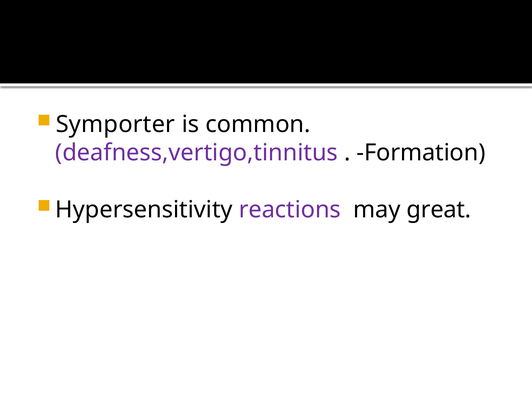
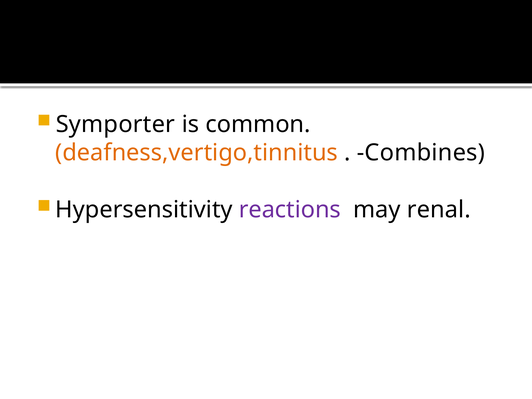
deafness,vertigo,tinnitus colour: purple -> orange
Formation: Formation -> Combines
great: great -> renal
